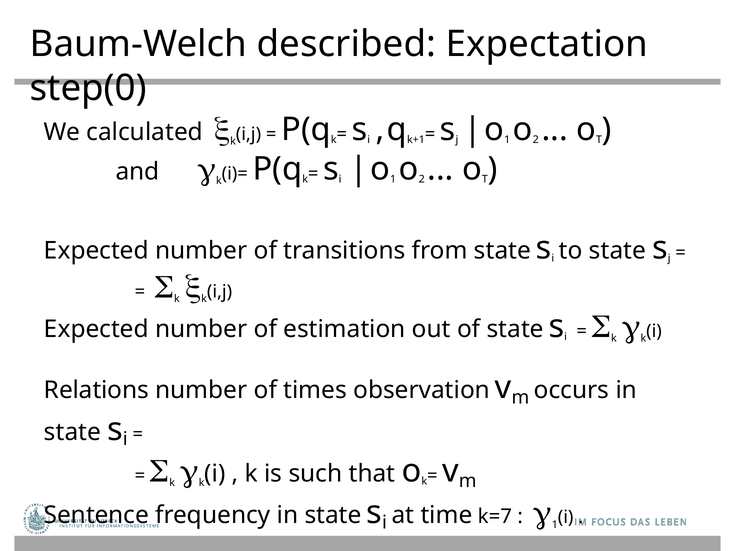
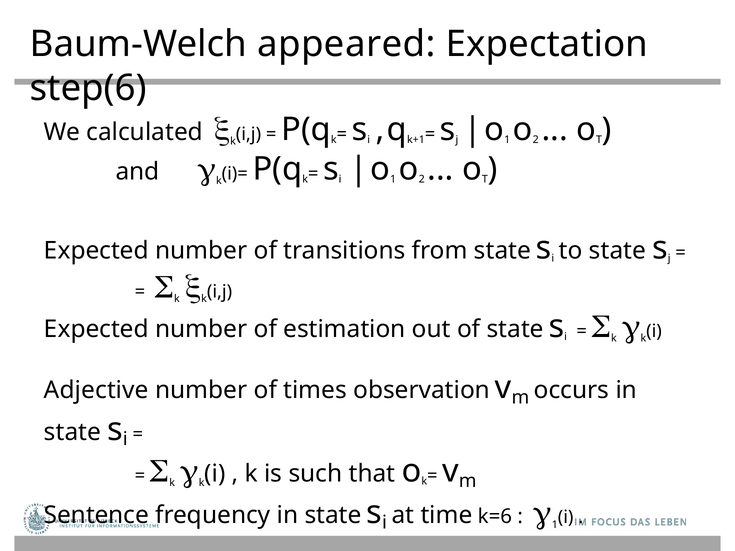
described: described -> appeared
step(0: step(0 -> step(6
Relations: Relations -> Adjective
k=7: k=7 -> k=6
